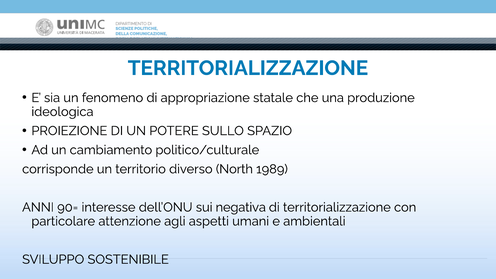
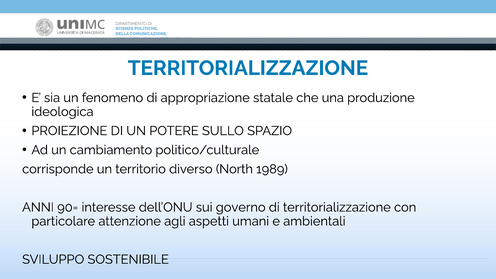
negativa: negativa -> governo
